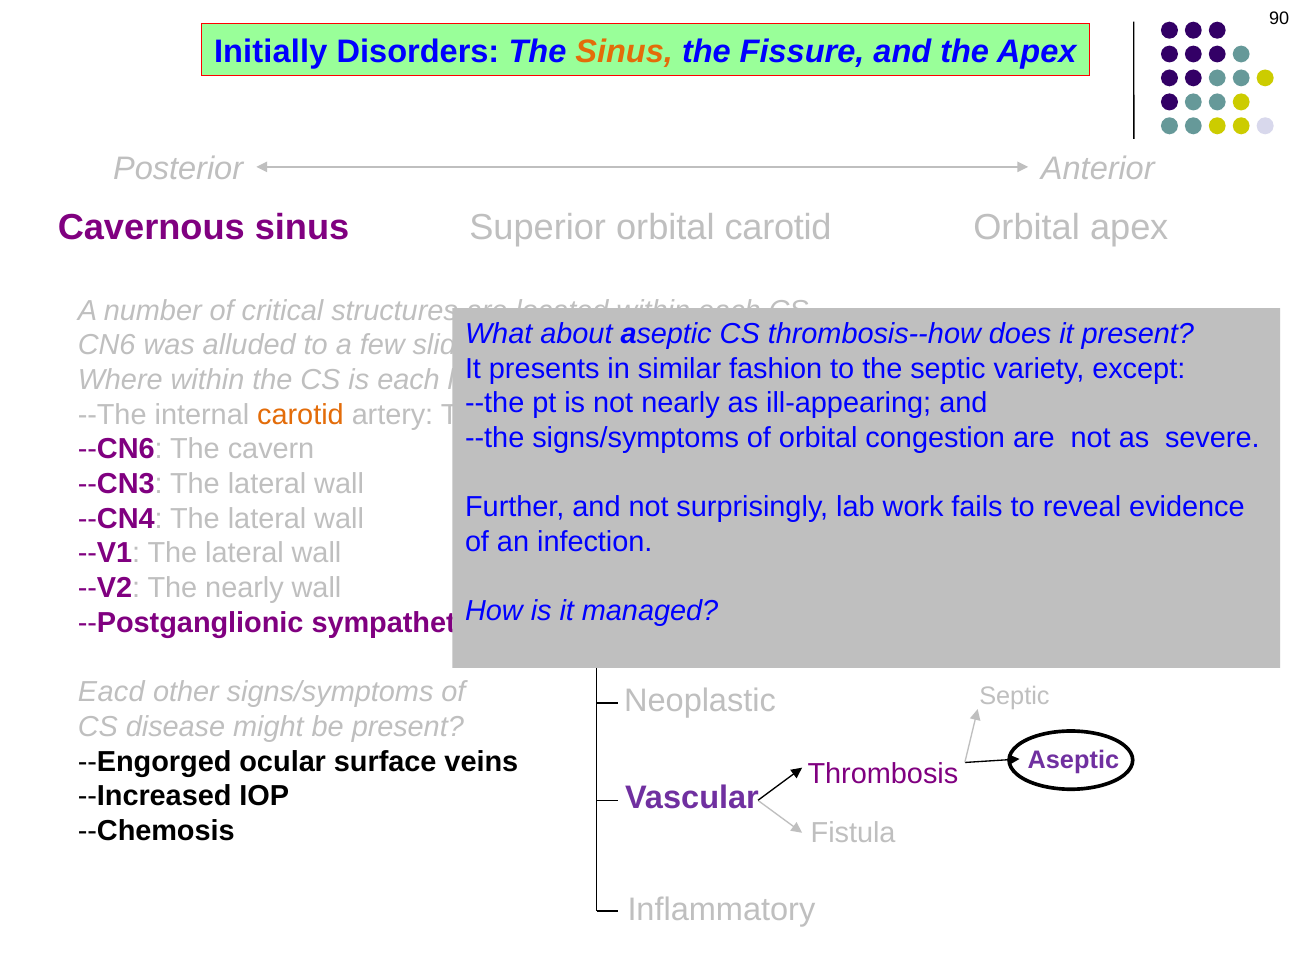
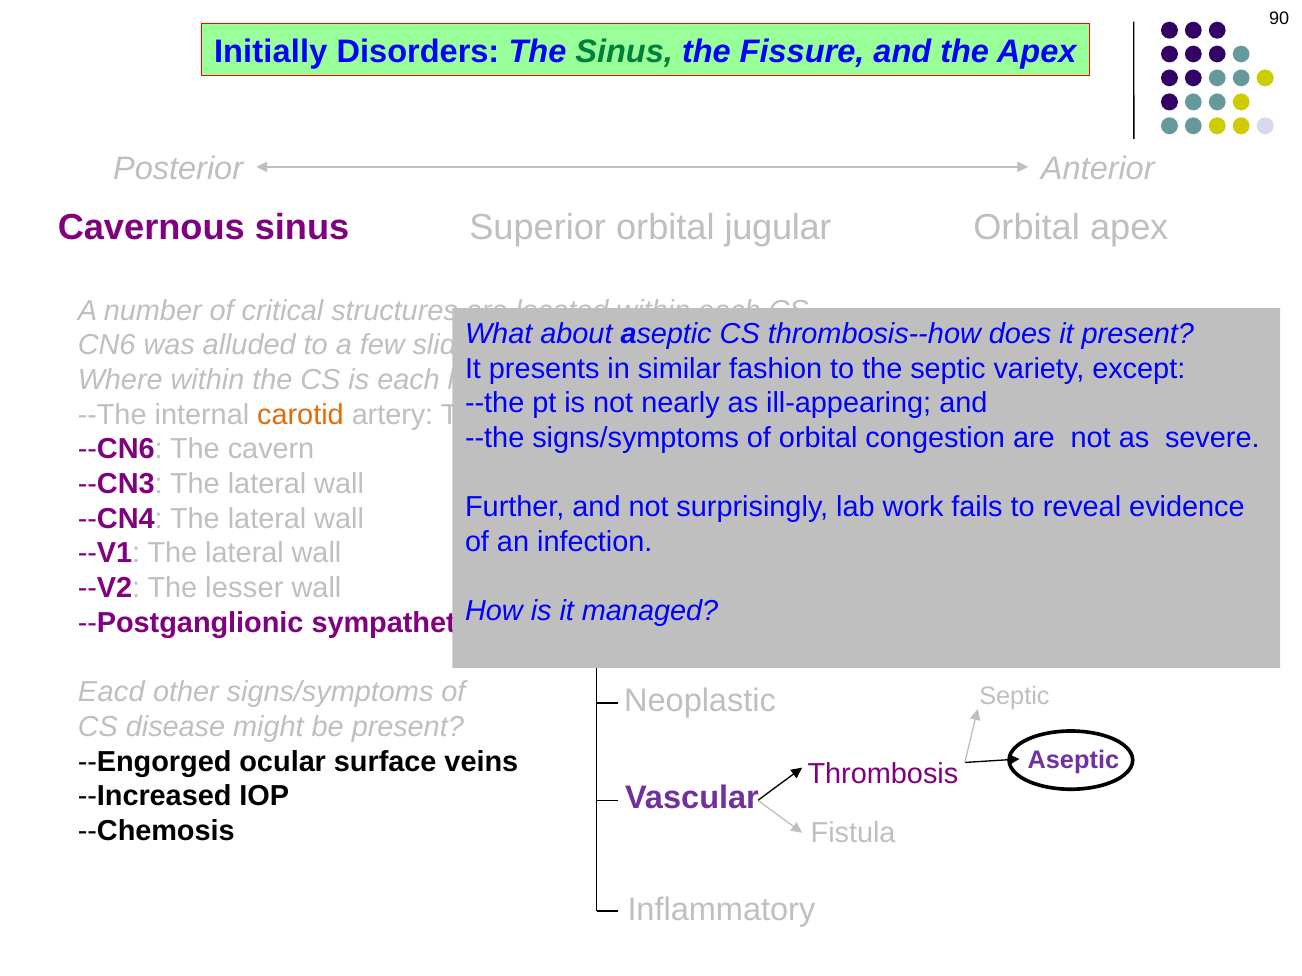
Sinus at (624, 52) colour: orange -> green
orbital carotid: carotid -> jugular
The nearly: nearly -> lesser
